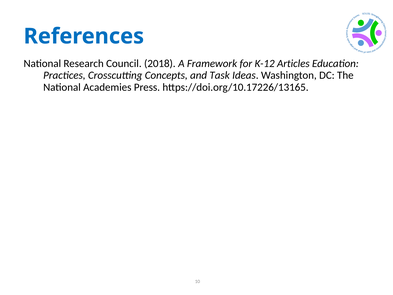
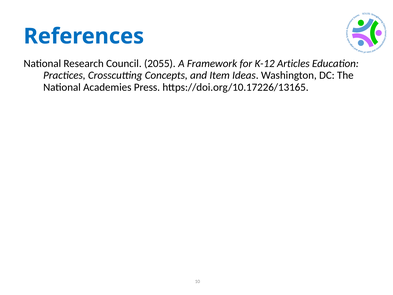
2018: 2018 -> 2055
Task: Task -> Item
